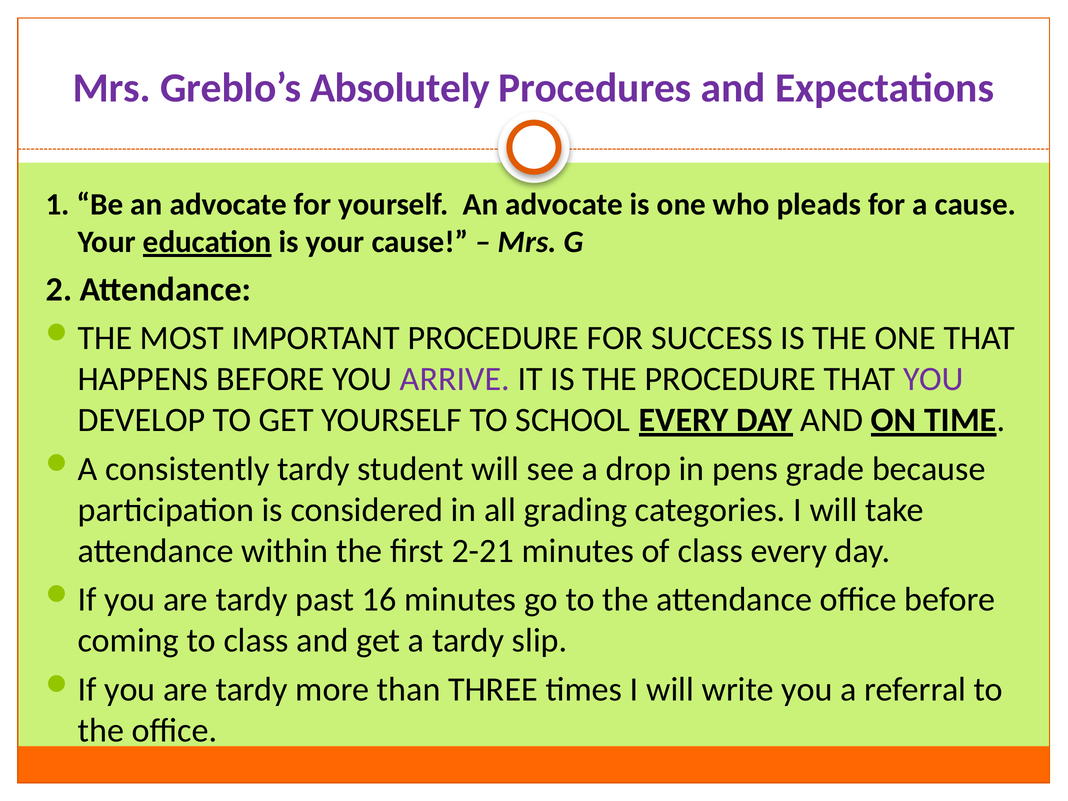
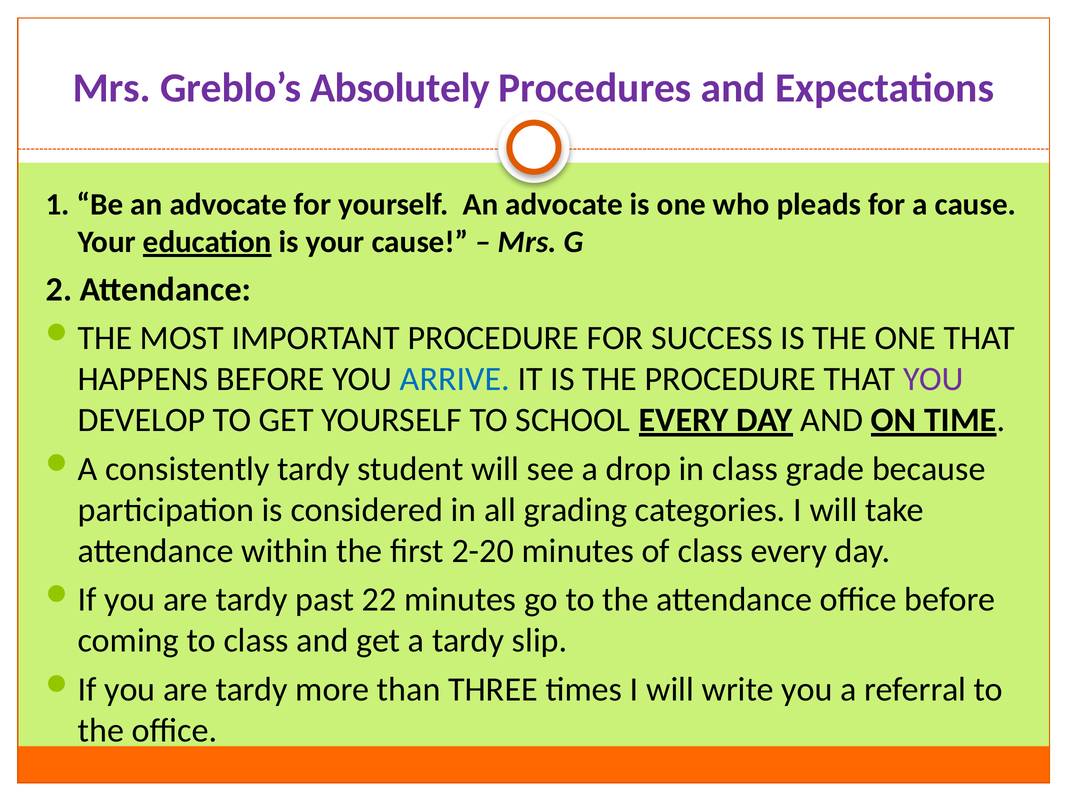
ARRIVE colour: purple -> blue
in pens: pens -> class
2-21: 2-21 -> 2-20
16: 16 -> 22
